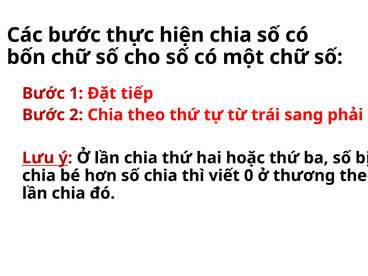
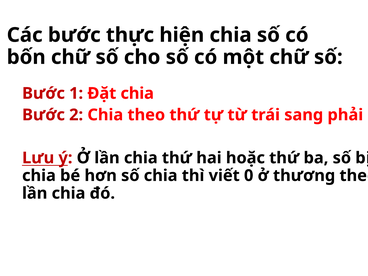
Đặt tiếp: tiếp -> chia
